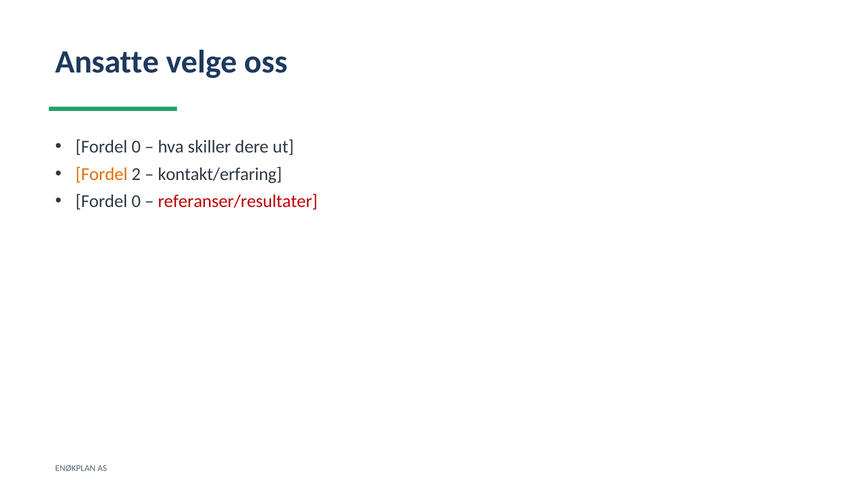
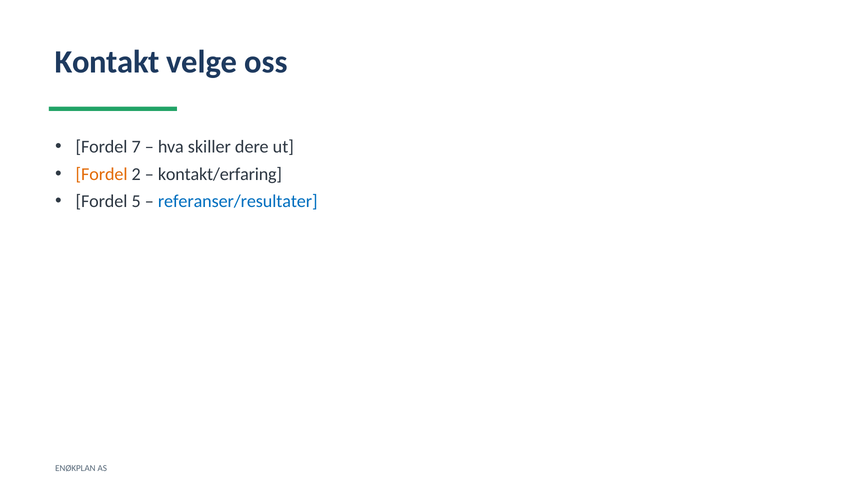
Ansatte: Ansatte -> Kontakt
0 at (136, 147): 0 -> 7
0 at (136, 201): 0 -> 5
referanser/resultater colour: red -> blue
